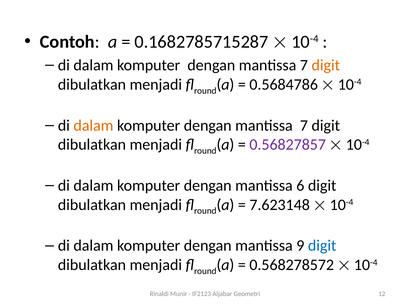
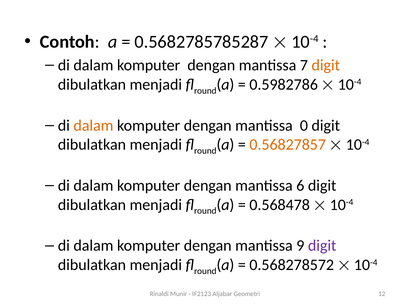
0.1682785715287: 0.1682785715287 -> 0.5682785785287
0.5684786: 0.5684786 -> 0.5982786
7 at (304, 125): 7 -> 0
0.56827857 colour: purple -> orange
7.623148: 7.623148 -> 0.568478
digit at (322, 245) colour: blue -> purple
